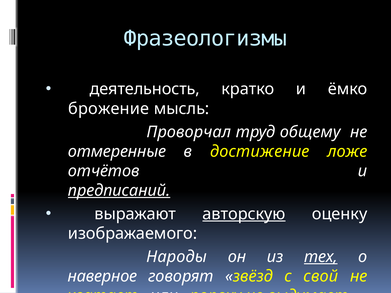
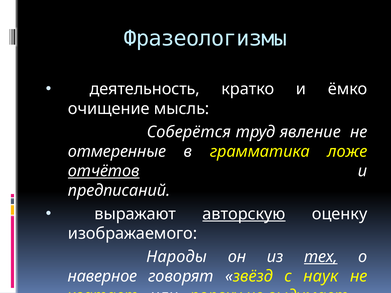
брожение: брожение -> очищение
Проворчал: Проворчал -> Соберётся
общему: общему -> явление
достижение: достижение -> грамматика
отчётов underline: none -> present
предписаний underline: present -> none
свой: свой -> наук
